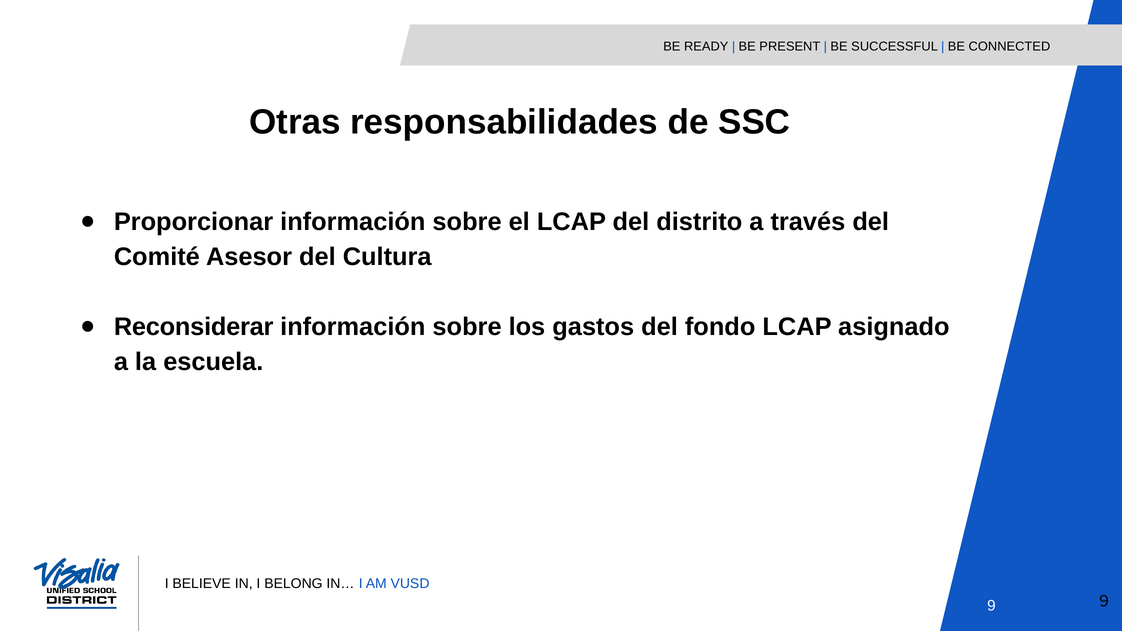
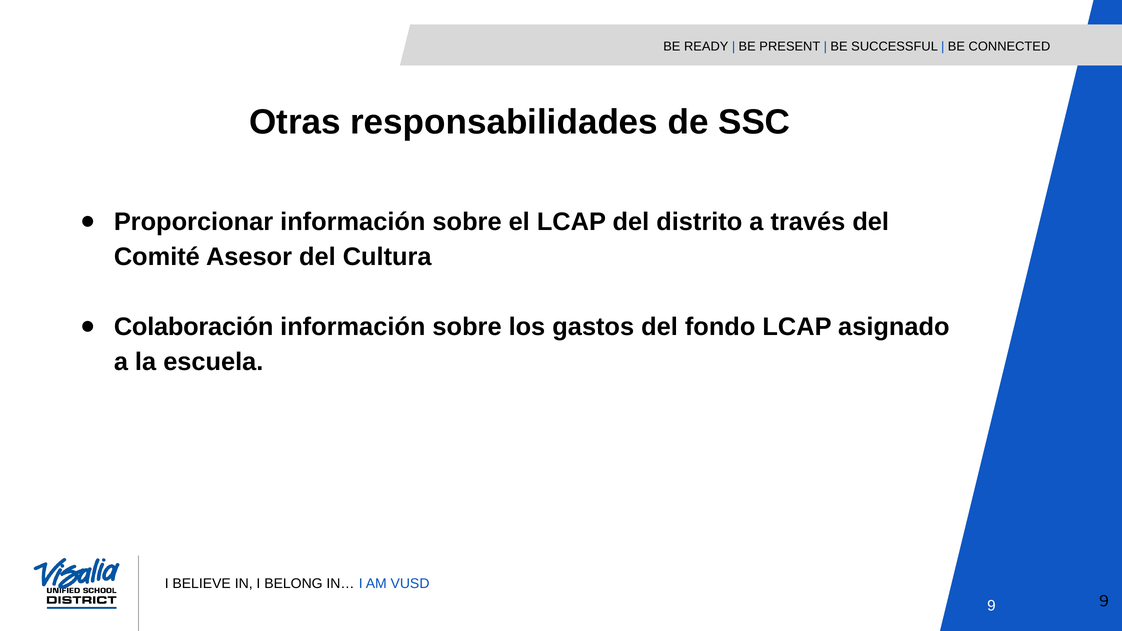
Reconsiderar: Reconsiderar -> Colaboración
